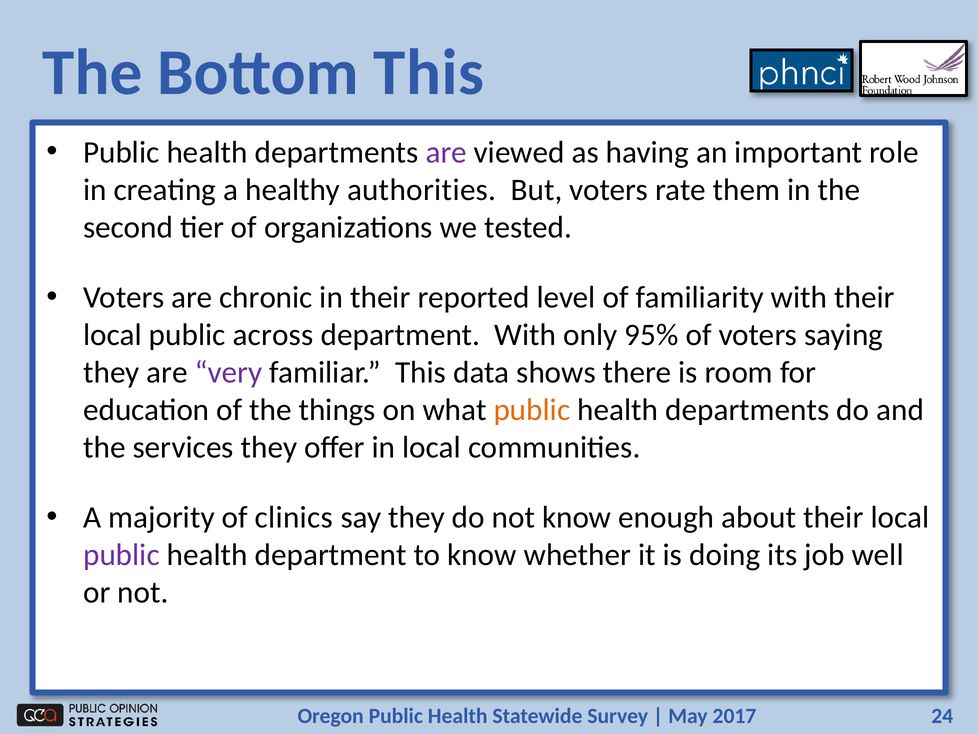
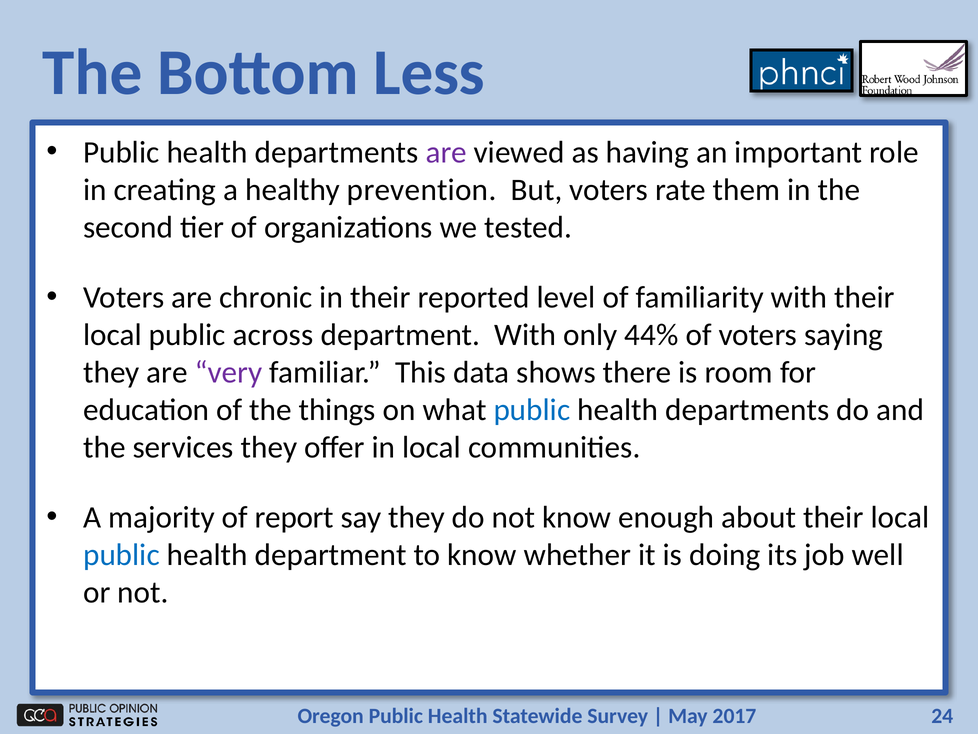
Bottom This: This -> Less
authorities: authorities -> prevention
95%: 95% -> 44%
public at (532, 410) colour: orange -> blue
clinics: clinics -> report
public at (121, 555) colour: purple -> blue
